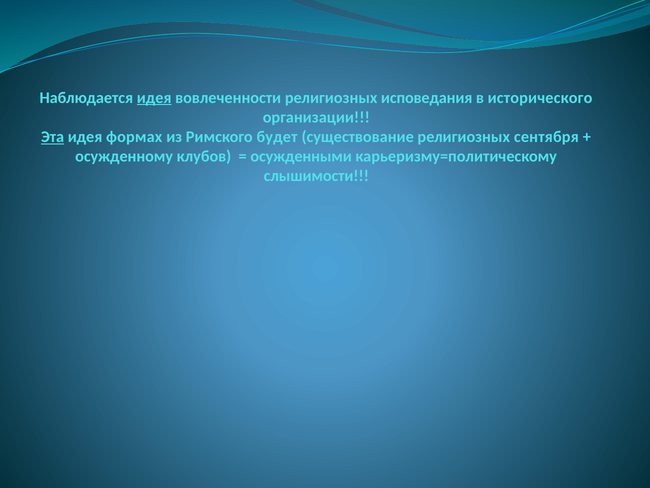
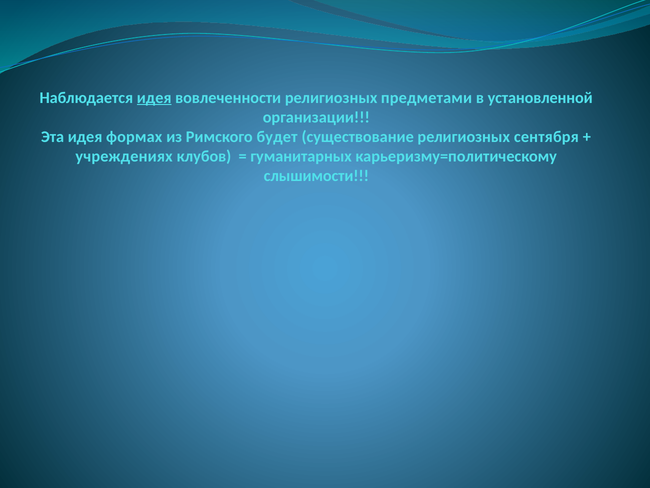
исповедания: исповедания -> предметами
исторического: исторического -> установленной
Эта underline: present -> none
осужденному: осужденному -> учреждениях
осужденными: осужденными -> гуманитарных
